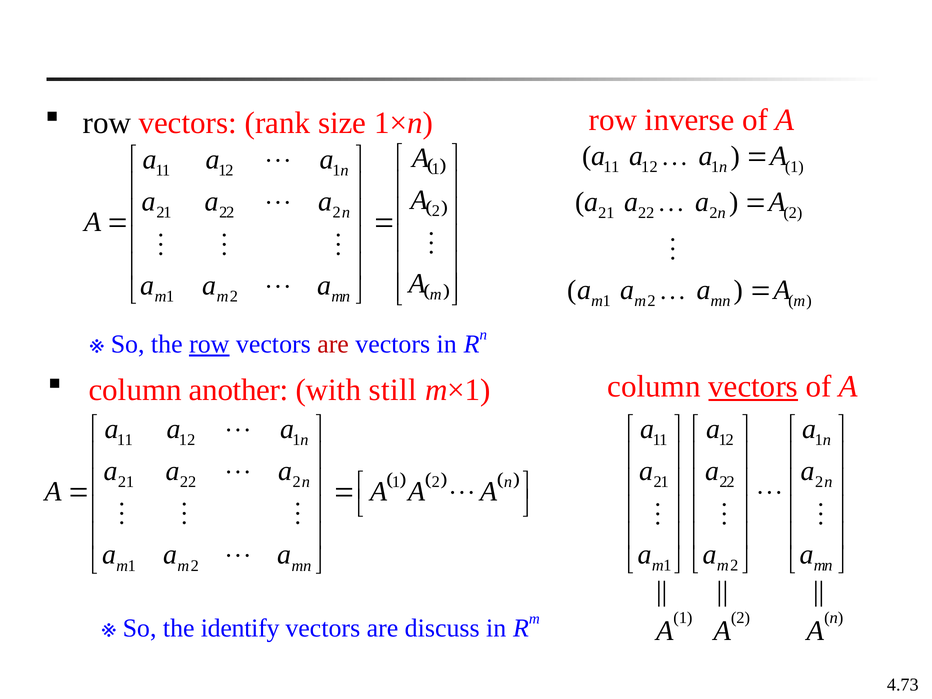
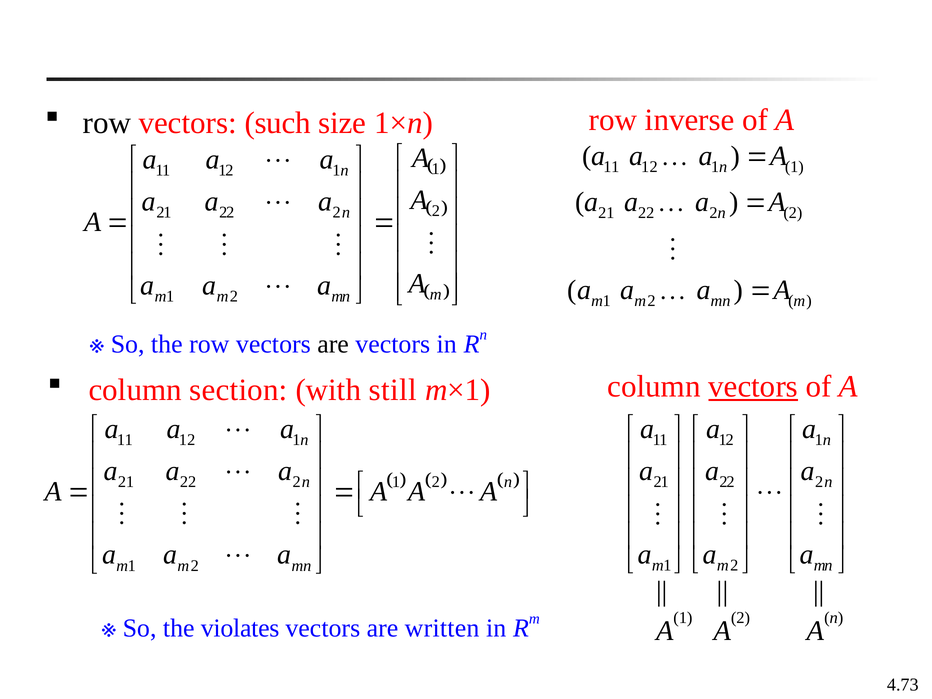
rank: rank -> such
row at (209, 344) underline: present -> none
are at (333, 344) colour: red -> black
another: another -> section
identify: identify -> violates
discuss: discuss -> written
